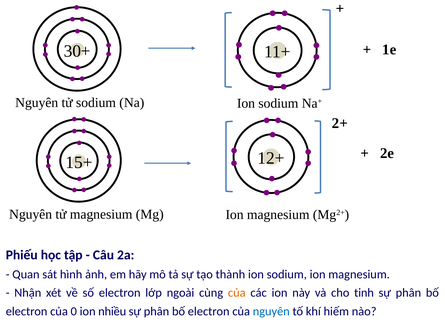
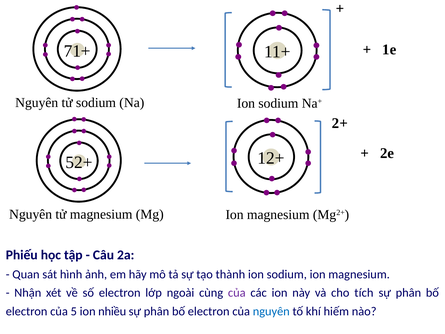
30+: 30+ -> 71+
15+: 15+ -> 52+
của at (237, 293) colour: orange -> purple
tinh: tinh -> tích
0: 0 -> 5
